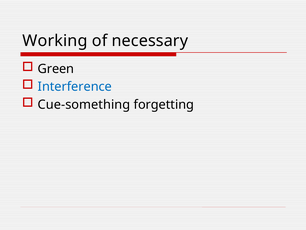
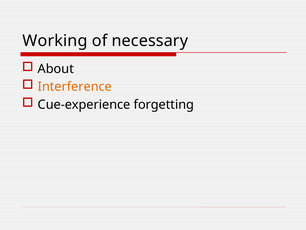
Green: Green -> About
Interference colour: blue -> orange
Cue-something: Cue-something -> Cue-experience
